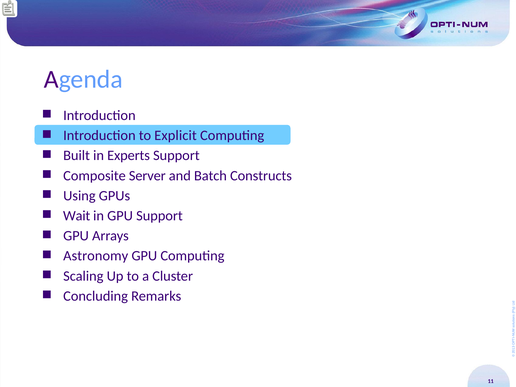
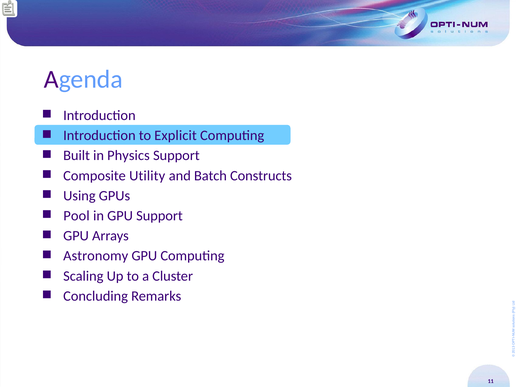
Experts: Experts -> Physics
Server: Server -> Utility
Wait: Wait -> Pool
